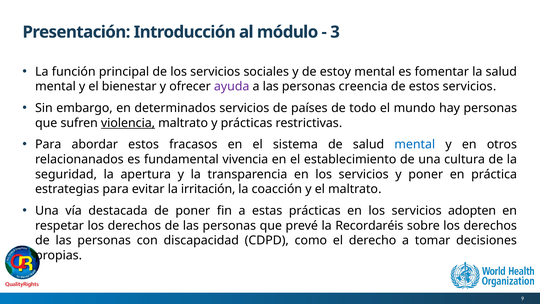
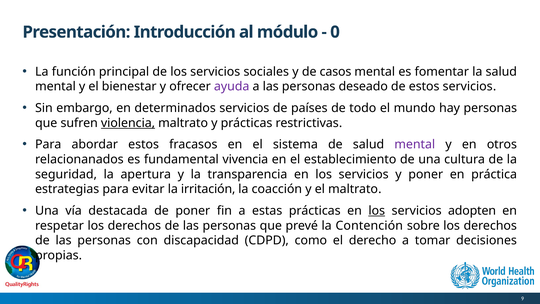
3: 3 -> 0
estoy: estoy -> casos
creencia: creencia -> deseado
mental at (415, 144) colour: blue -> purple
los at (377, 211) underline: none -> present
Recordaréis: Recordaréis -> Contención
